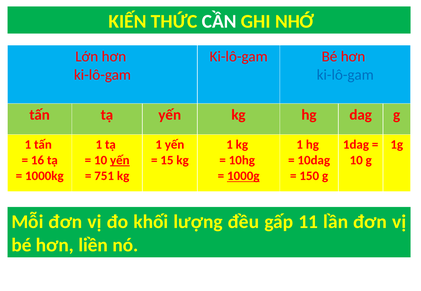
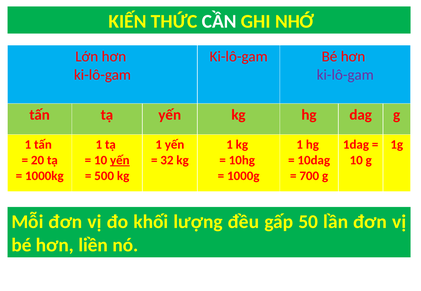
ki-lô-gam at (345, 75) colour: blue -> purple
16: 16 -> 20
15: 15 -> 32
751: 751 -> 500
1000g underline: present -> none
150: 150 -> 700
11: 11 -> 50
